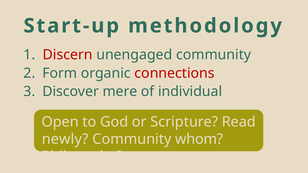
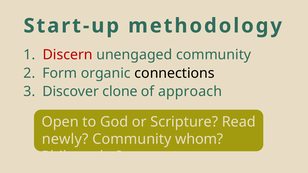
connections colour: red -> black
mere: mere -> clone
individual: individual -> approach
